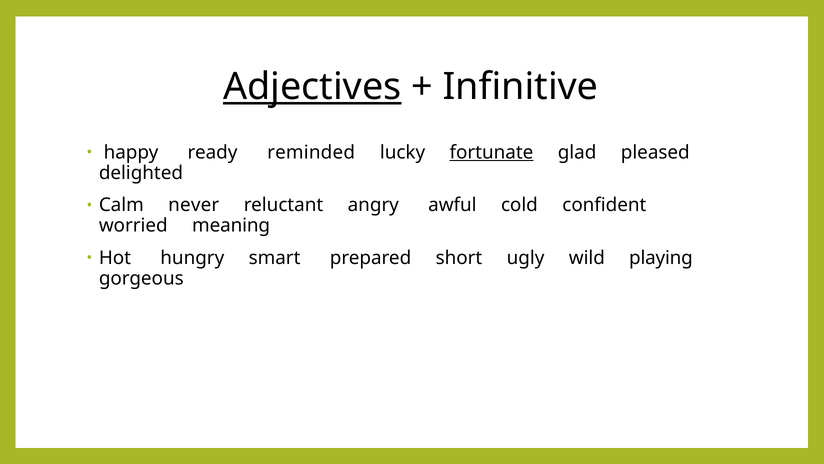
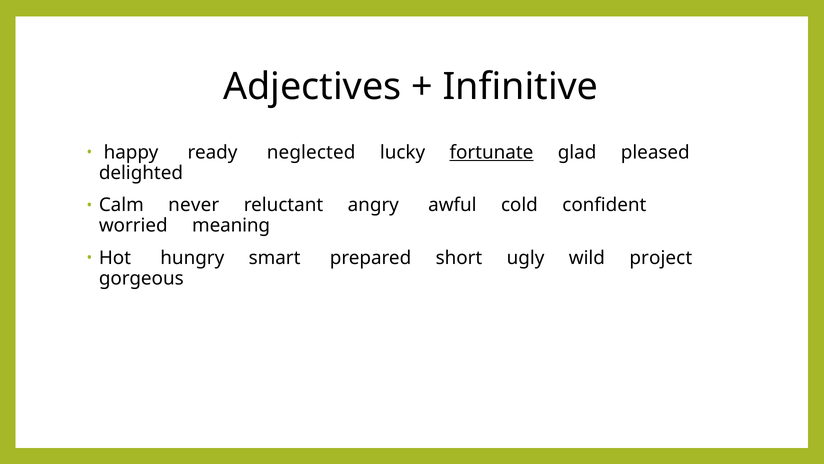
Adjectives underline: present -> none
reminded: reminded -> neglected
playing: playing -> project
